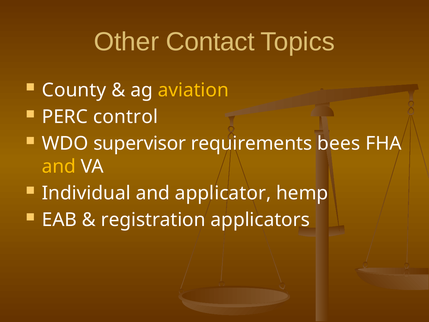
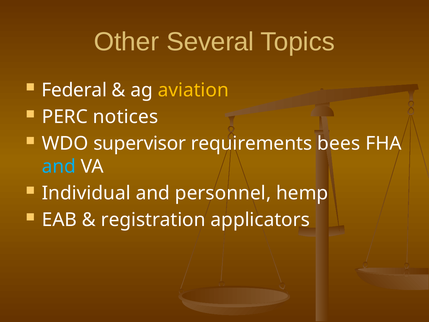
Contact: Contact -> Several
County: County -> Federal
control: control -> notices
and at (59, 166) colour: yellow -> light blue
applicator: applicator -> personnel
